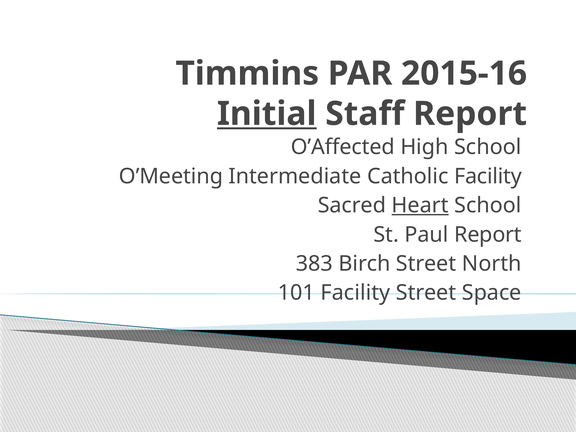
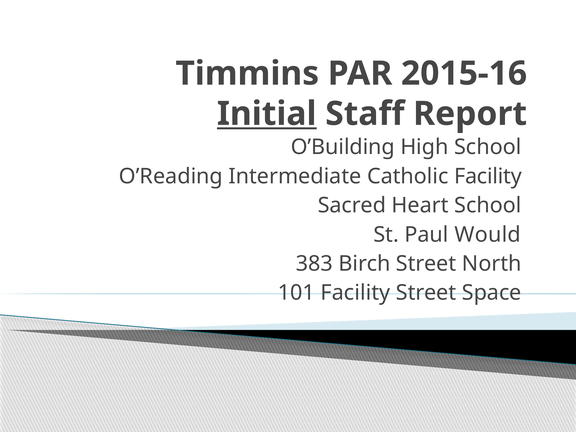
O’Affected: O’Affected -> O’Building
O’Meeting: O’Meeting -> O’Reading
Heart underline: present -> none
Paul Report: Report -> Would
